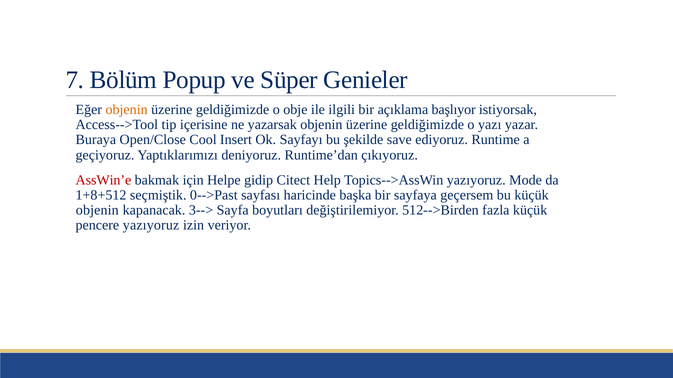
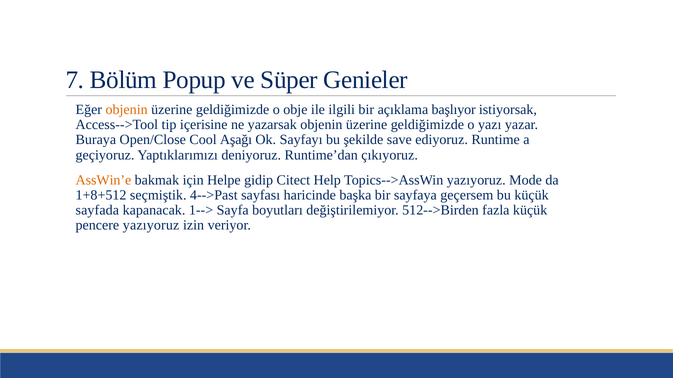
Insert: Insert -> Aşağı
AssWin’e colour: red -> orange
0-->Past: 0-->Past -> 4-->Past
objenin at (97, 211): objenin -> sayfada
3-->: 3--> -> 1-->
